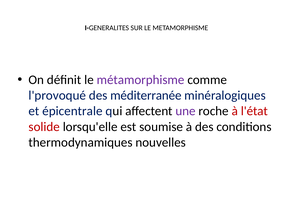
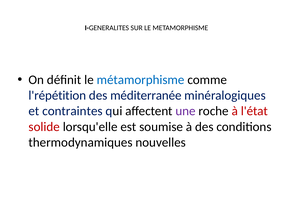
métamorphisme colour: purple -> blue
l'provoqué: l'provoqué -> l'répétition
épicentrale: épicentrale -> contraintes
